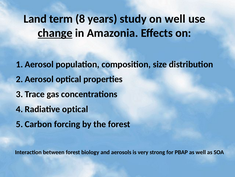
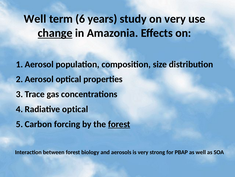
Land at (35, 19): Land -> Well
8: 8 -> 6
on well: well -> very
forest at (119, 124) underline: none -> present
